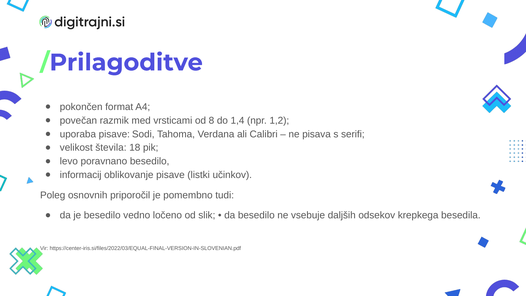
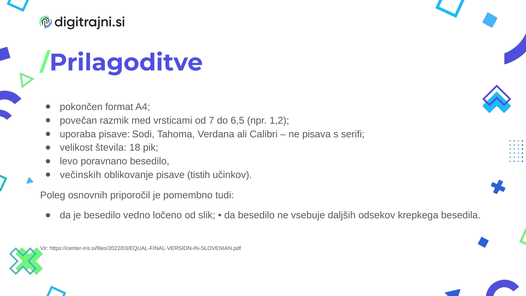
8: 8 -> 7
1,4: 1,4 -> 6,5
informacij: informacij -> večinskih
listki: listki -> tistih
